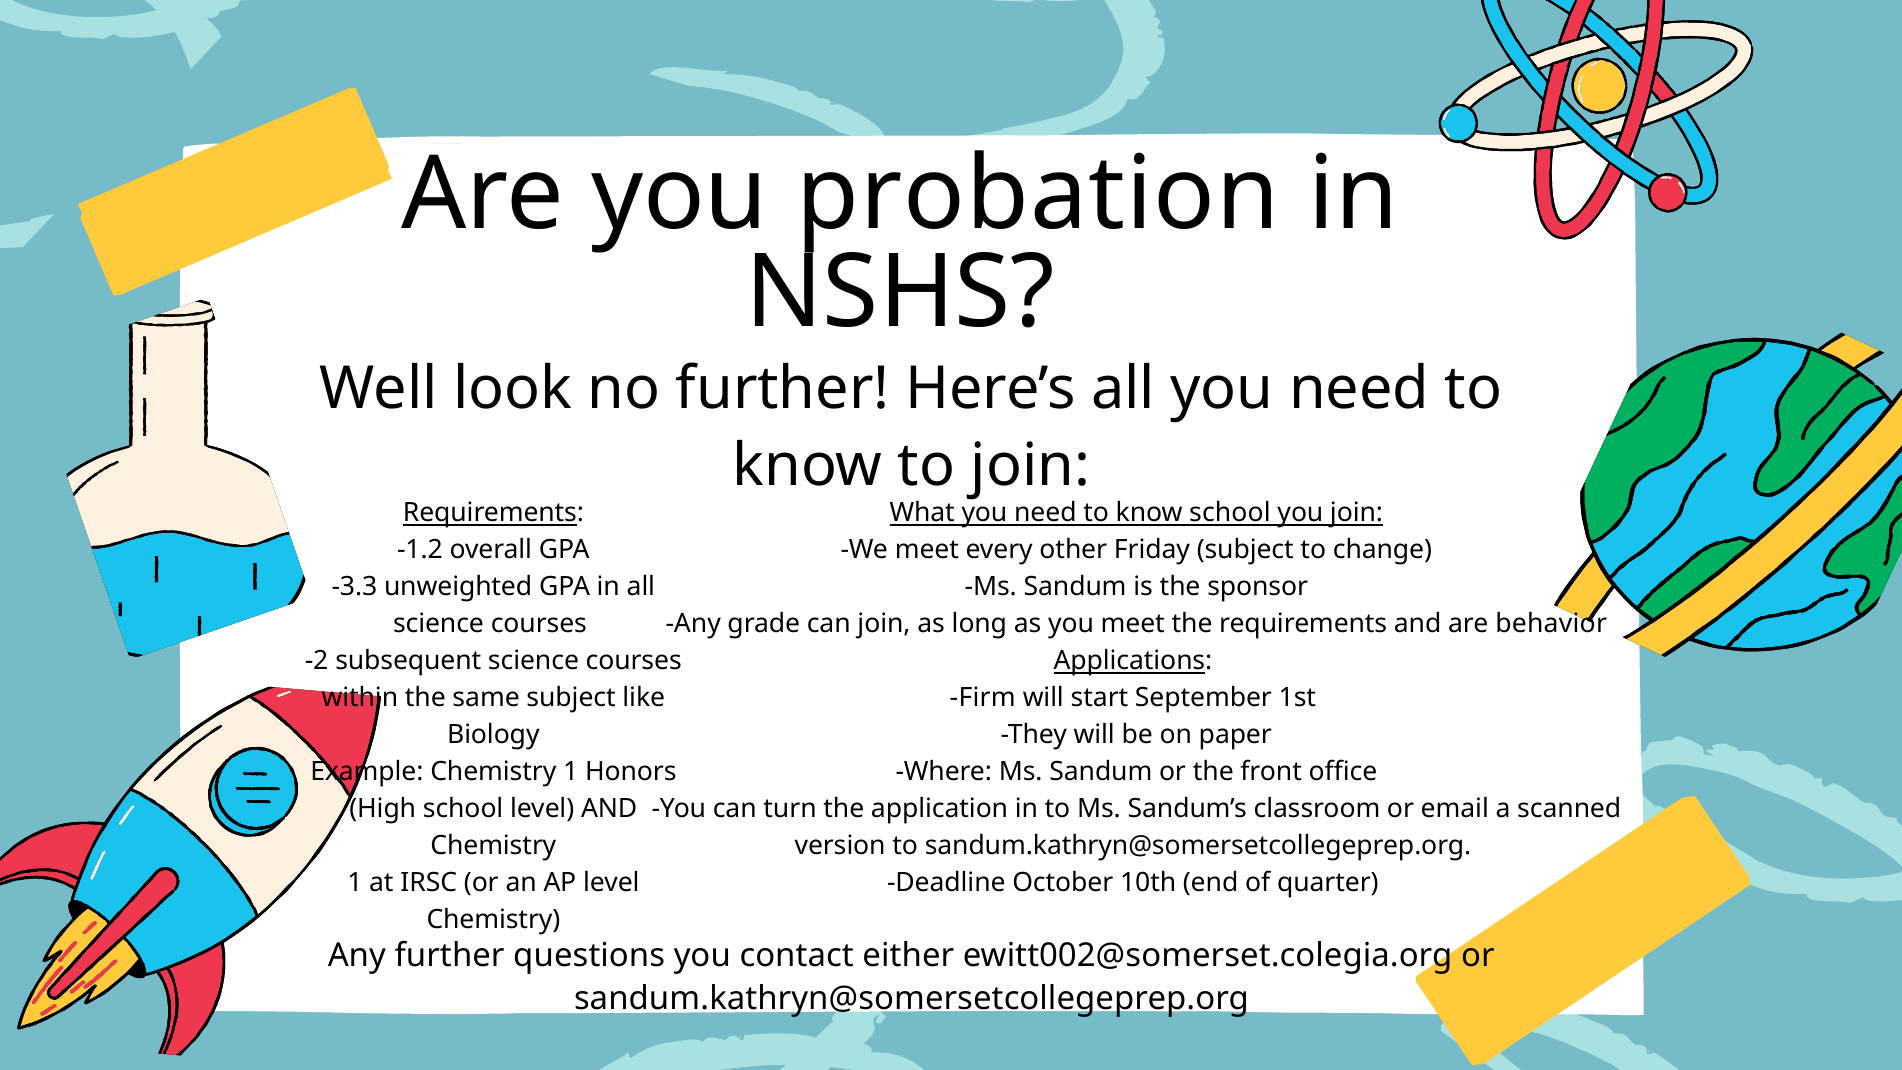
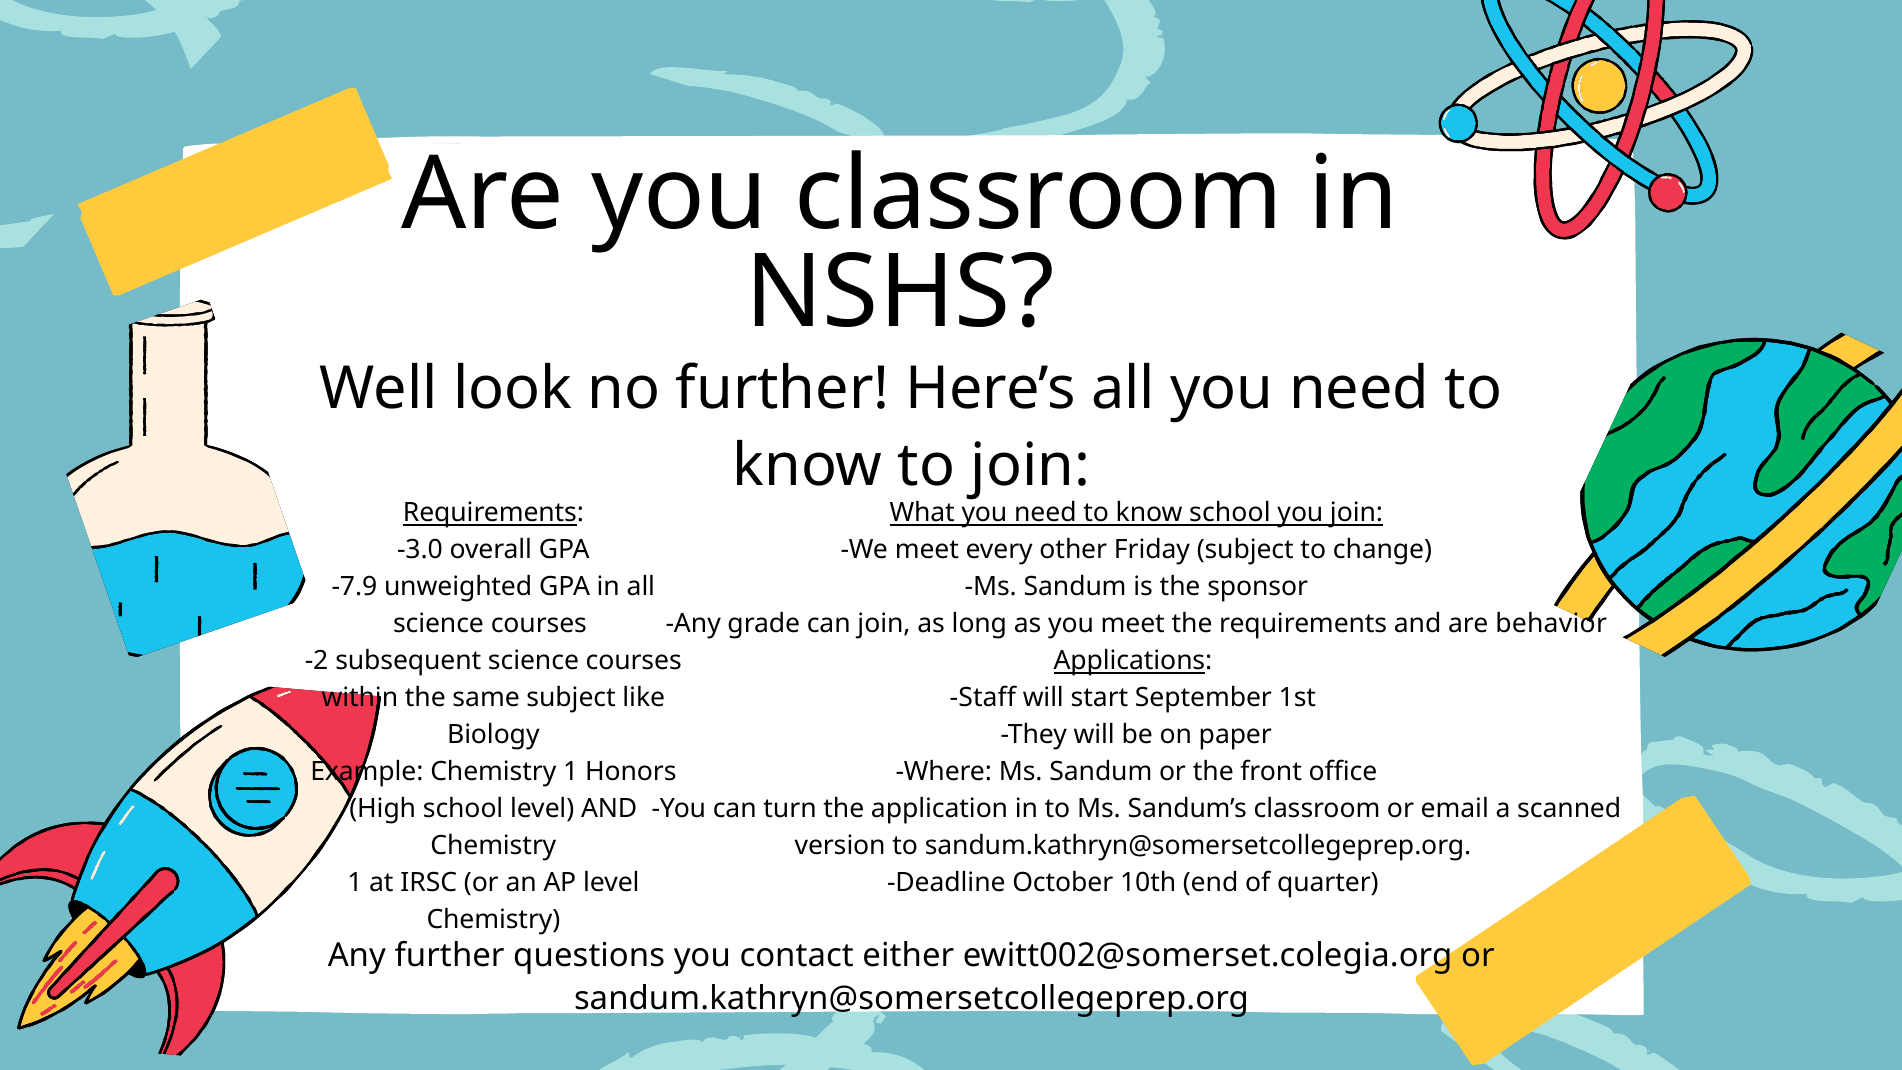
you probation: probation -> classroom
-1.2: -1.2 -> -3.0
-3.3: -3.3 -> -7.9
Firm: Firm -> Staff
